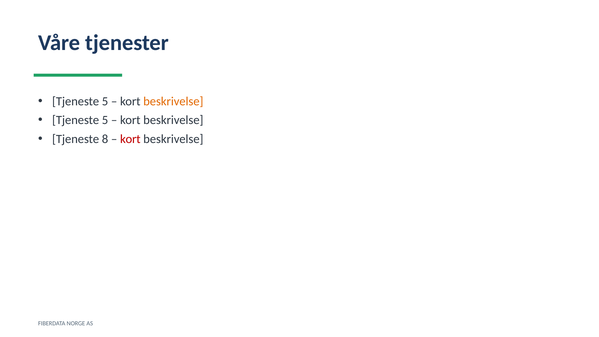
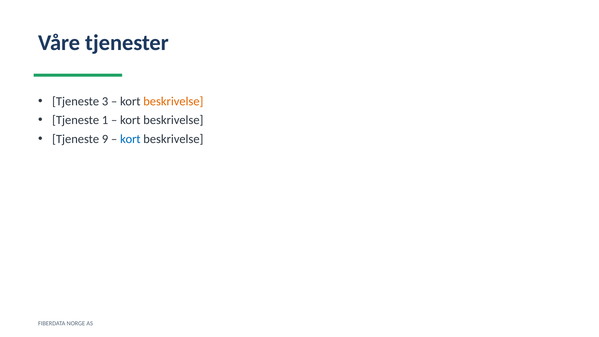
5 at (105, 101): 5 -> 3
5 at (105, 120): 5 -> 1
8: 8 -> 9
kort at (130, 139) colour: red -> blue
